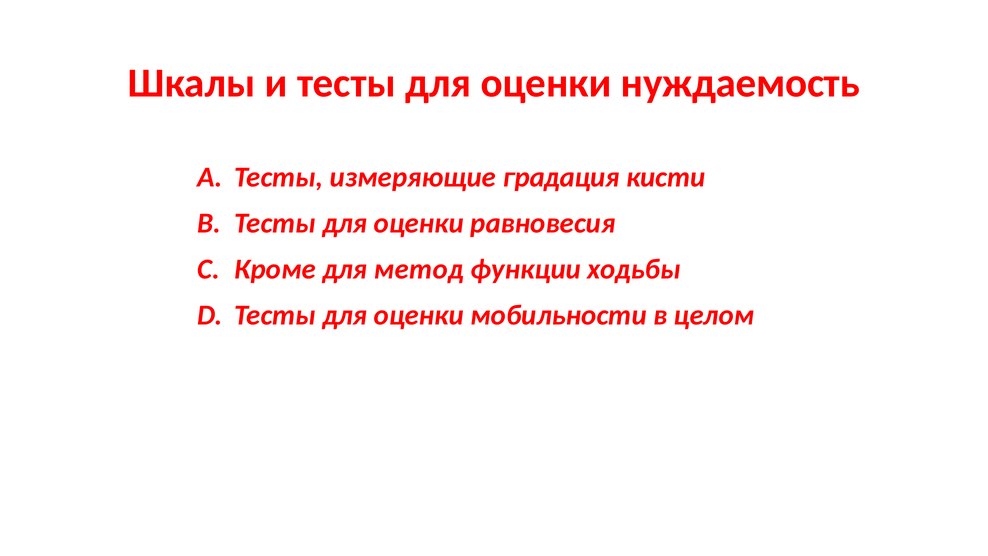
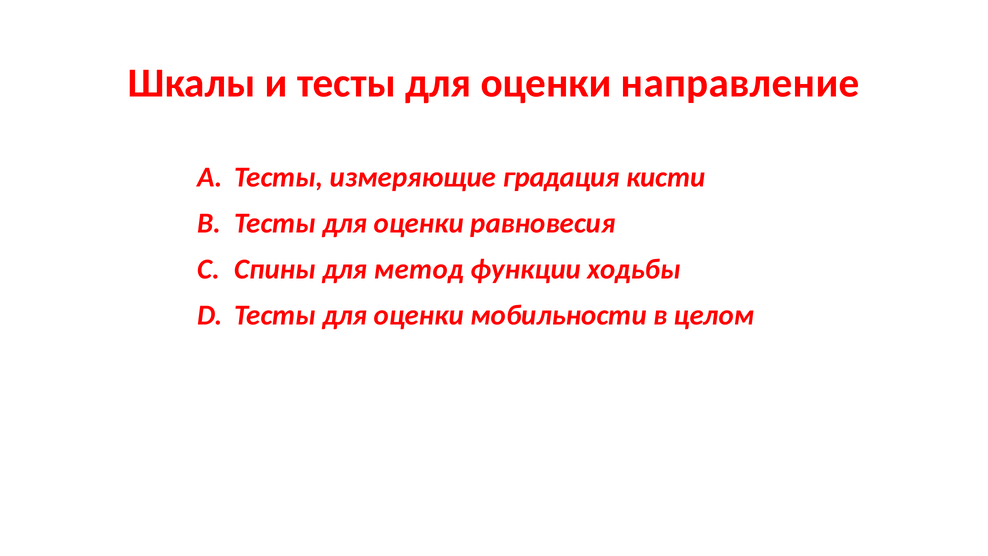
нуждаемость: нуждаемость -> направление
Кроме: Кроме -> Спины
